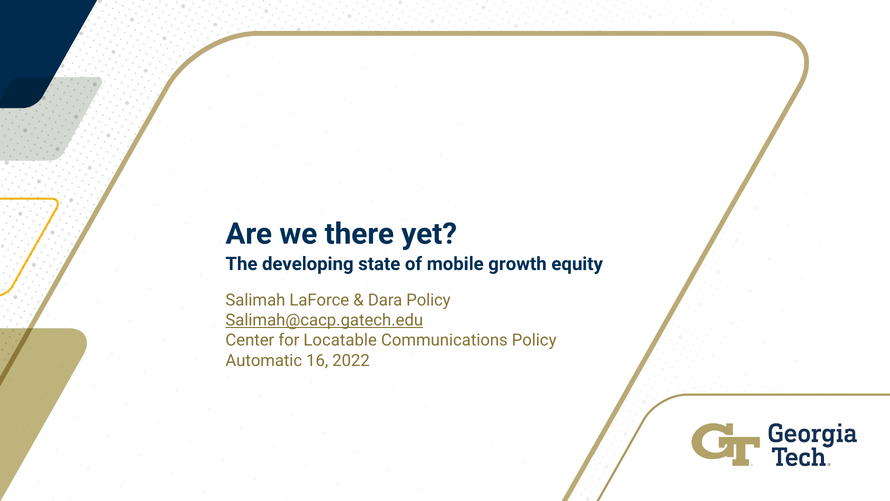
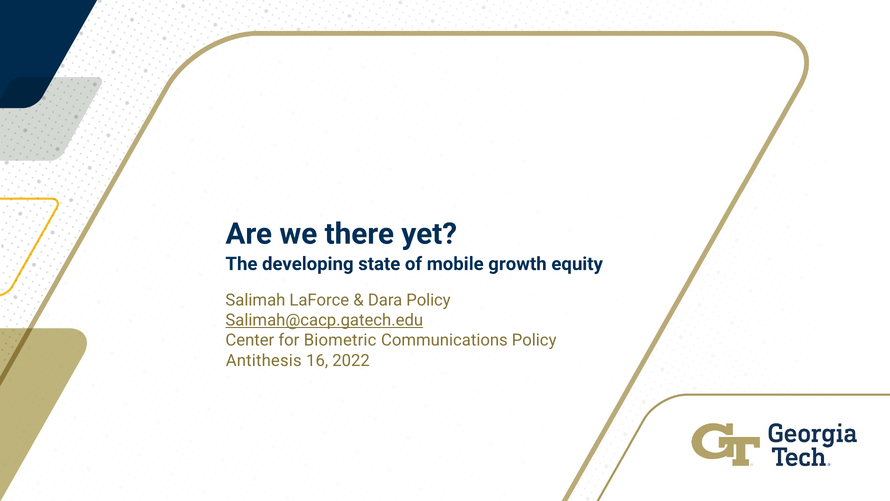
Locatable: Locatable -> Biometric
Automatic: Automatic -> Antithesis
